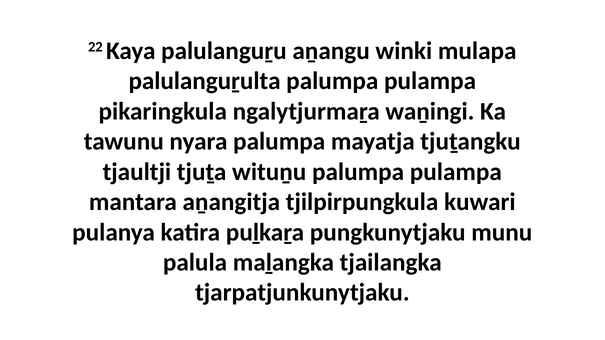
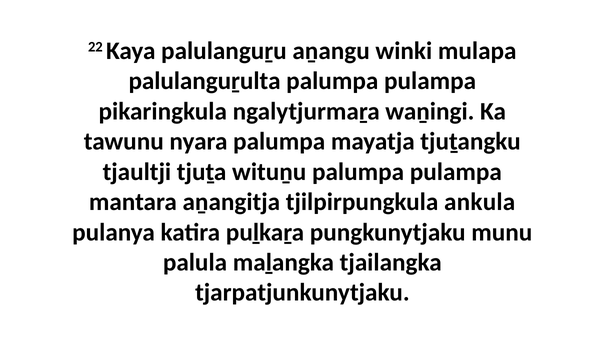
kuwari: kuwari -> ankula
